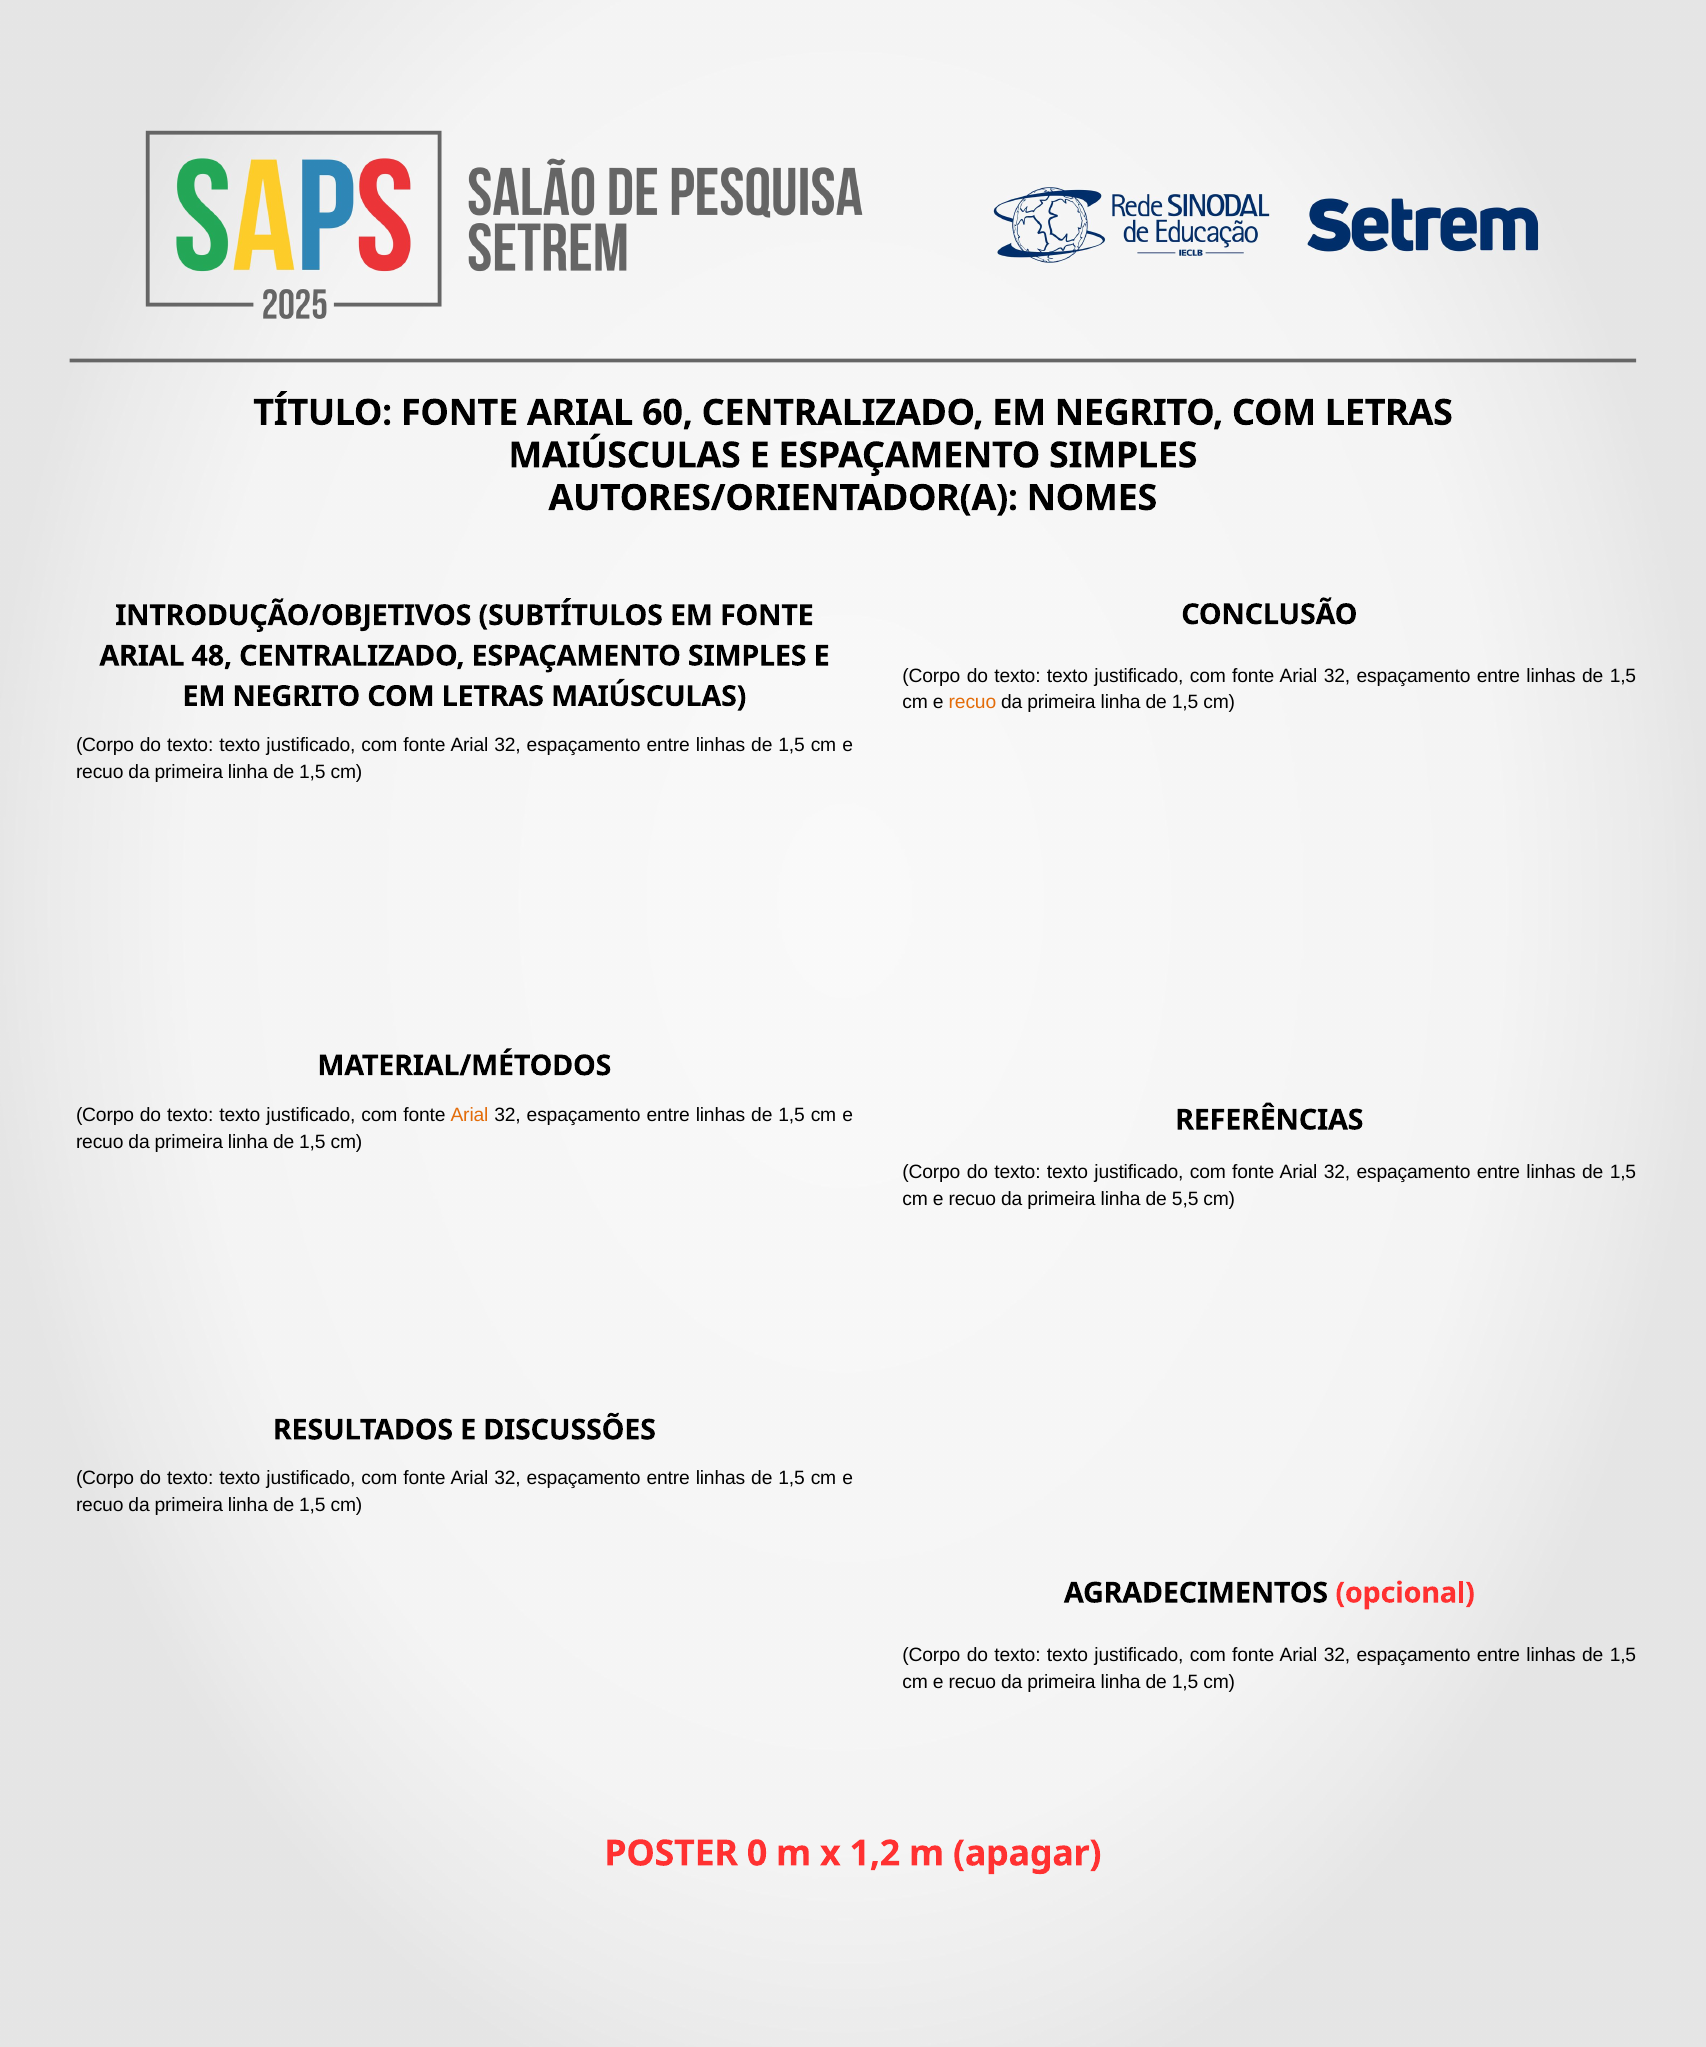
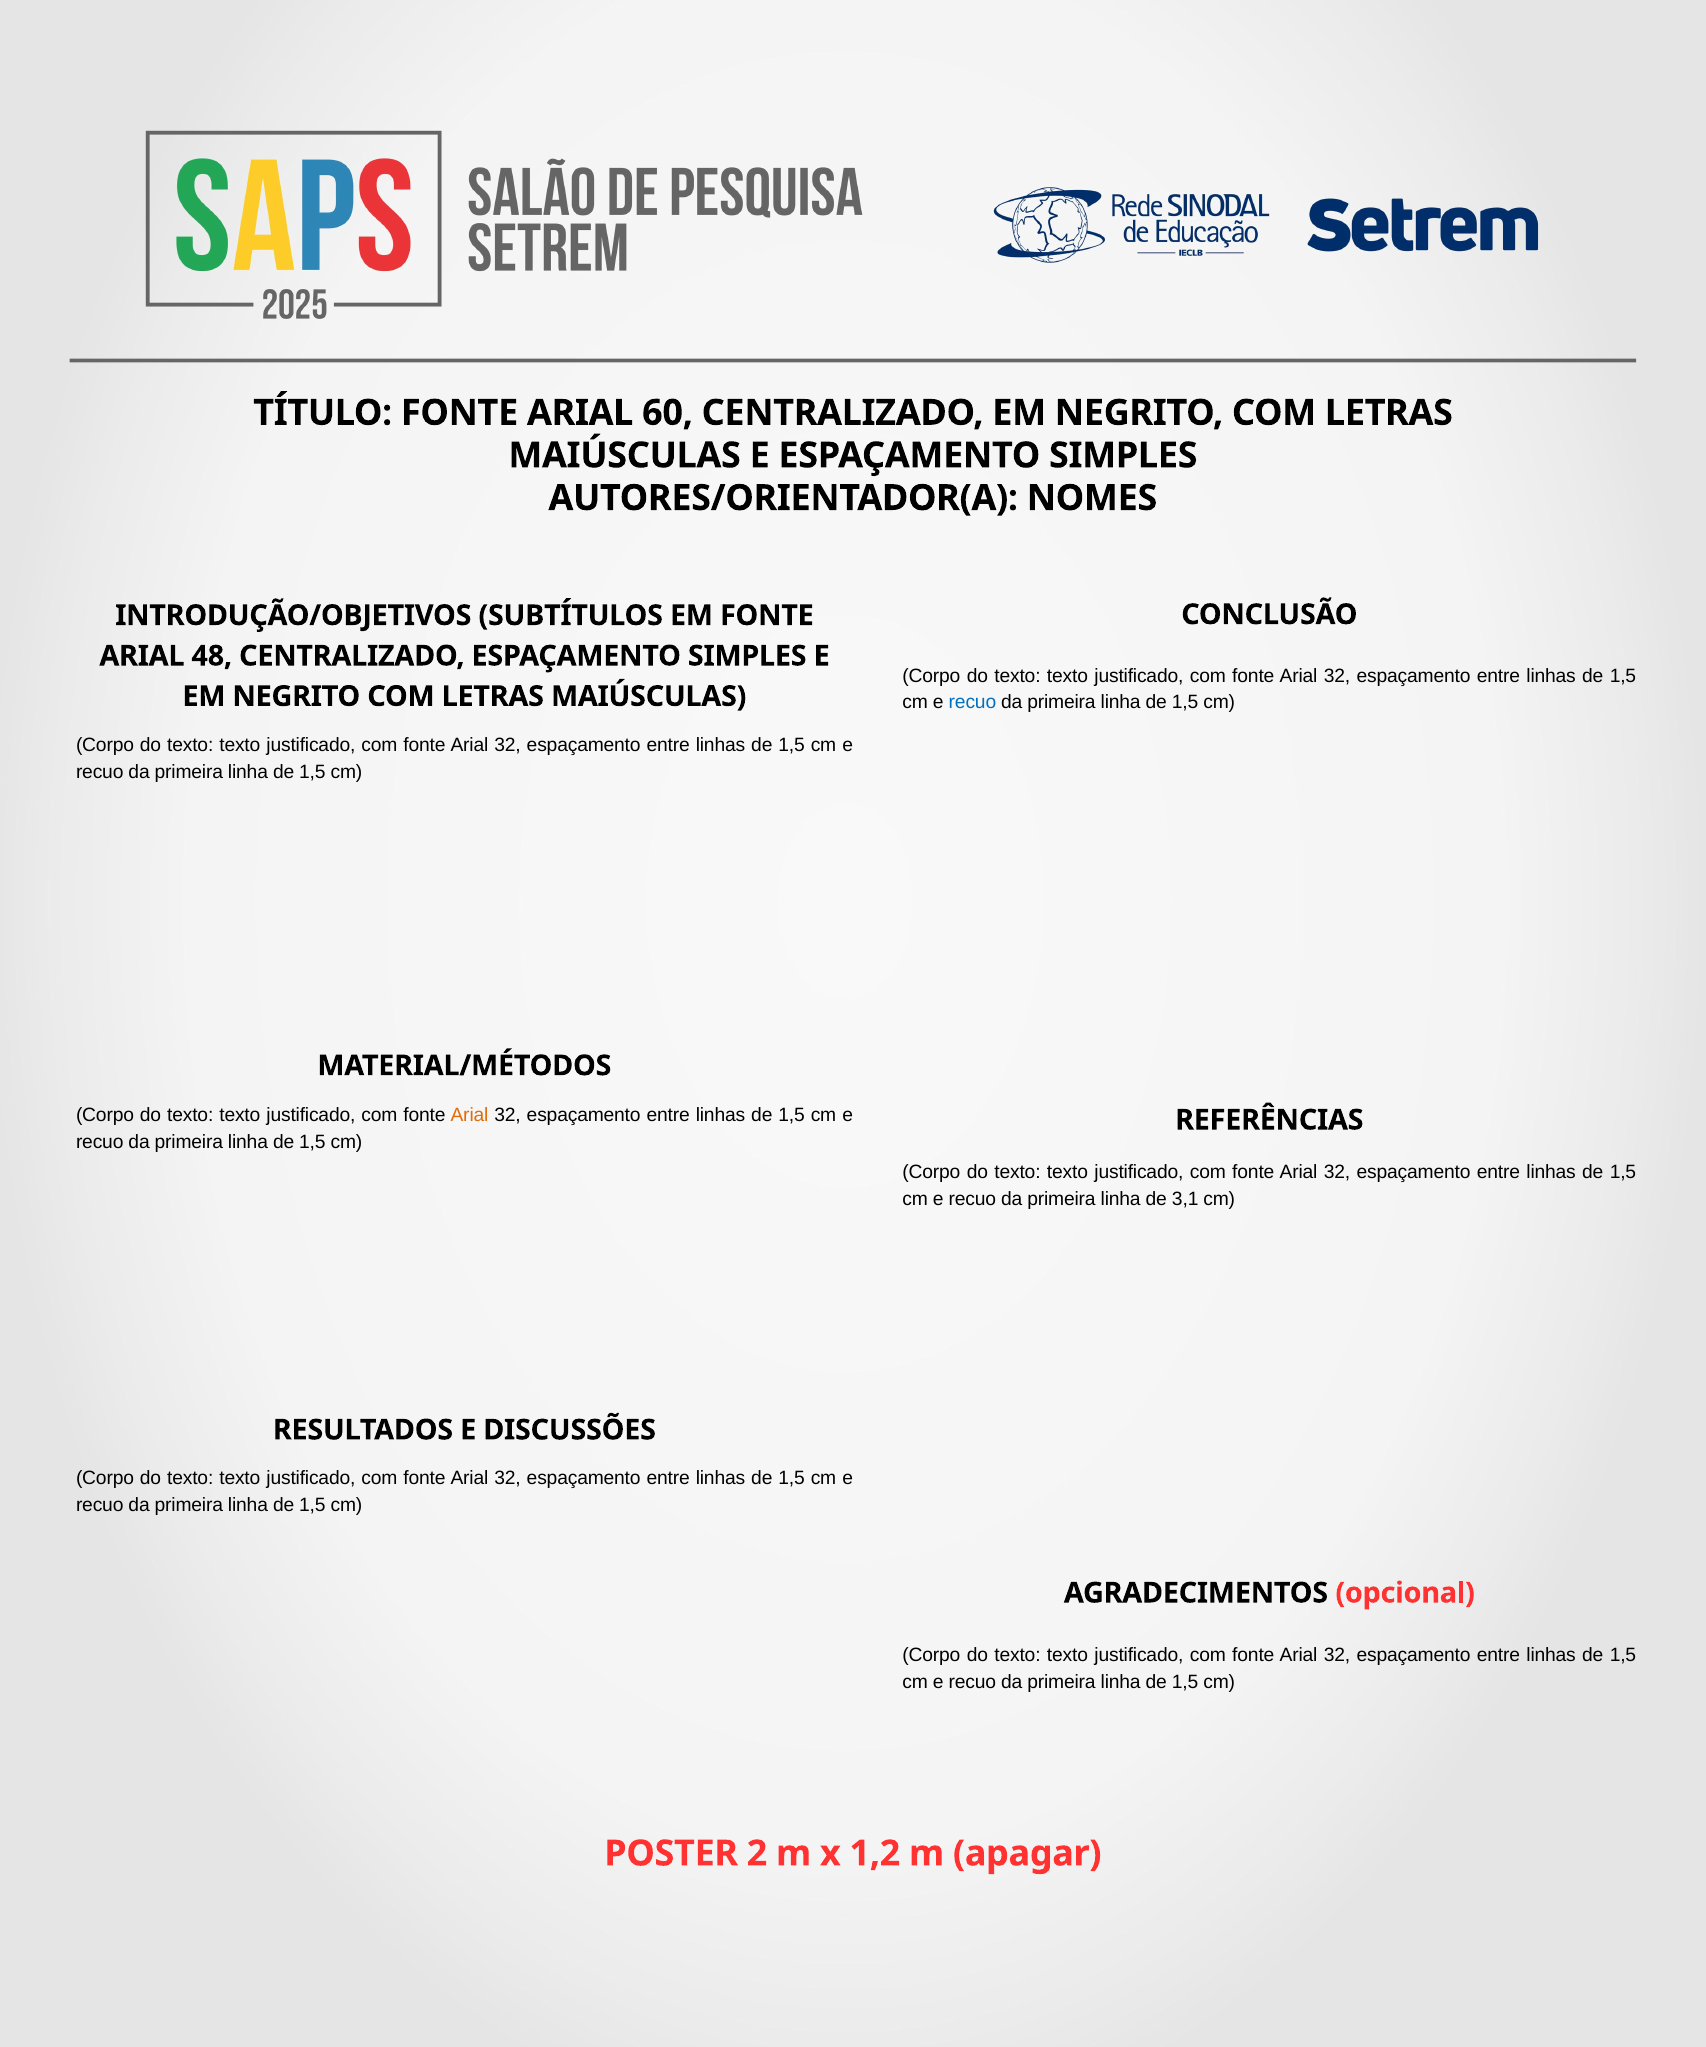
recuo at (972, 702) colour: orange -> blue
5,5: 5,5 -> 3,1
0: 0 -> 2
